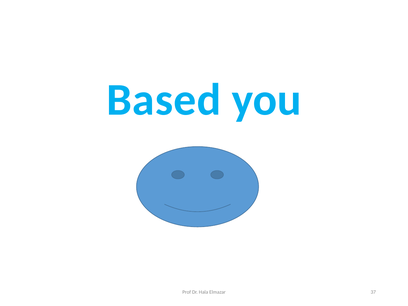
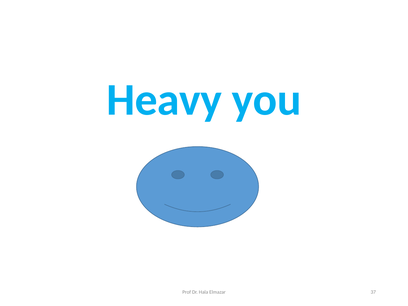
Based: Based -> Heavy
